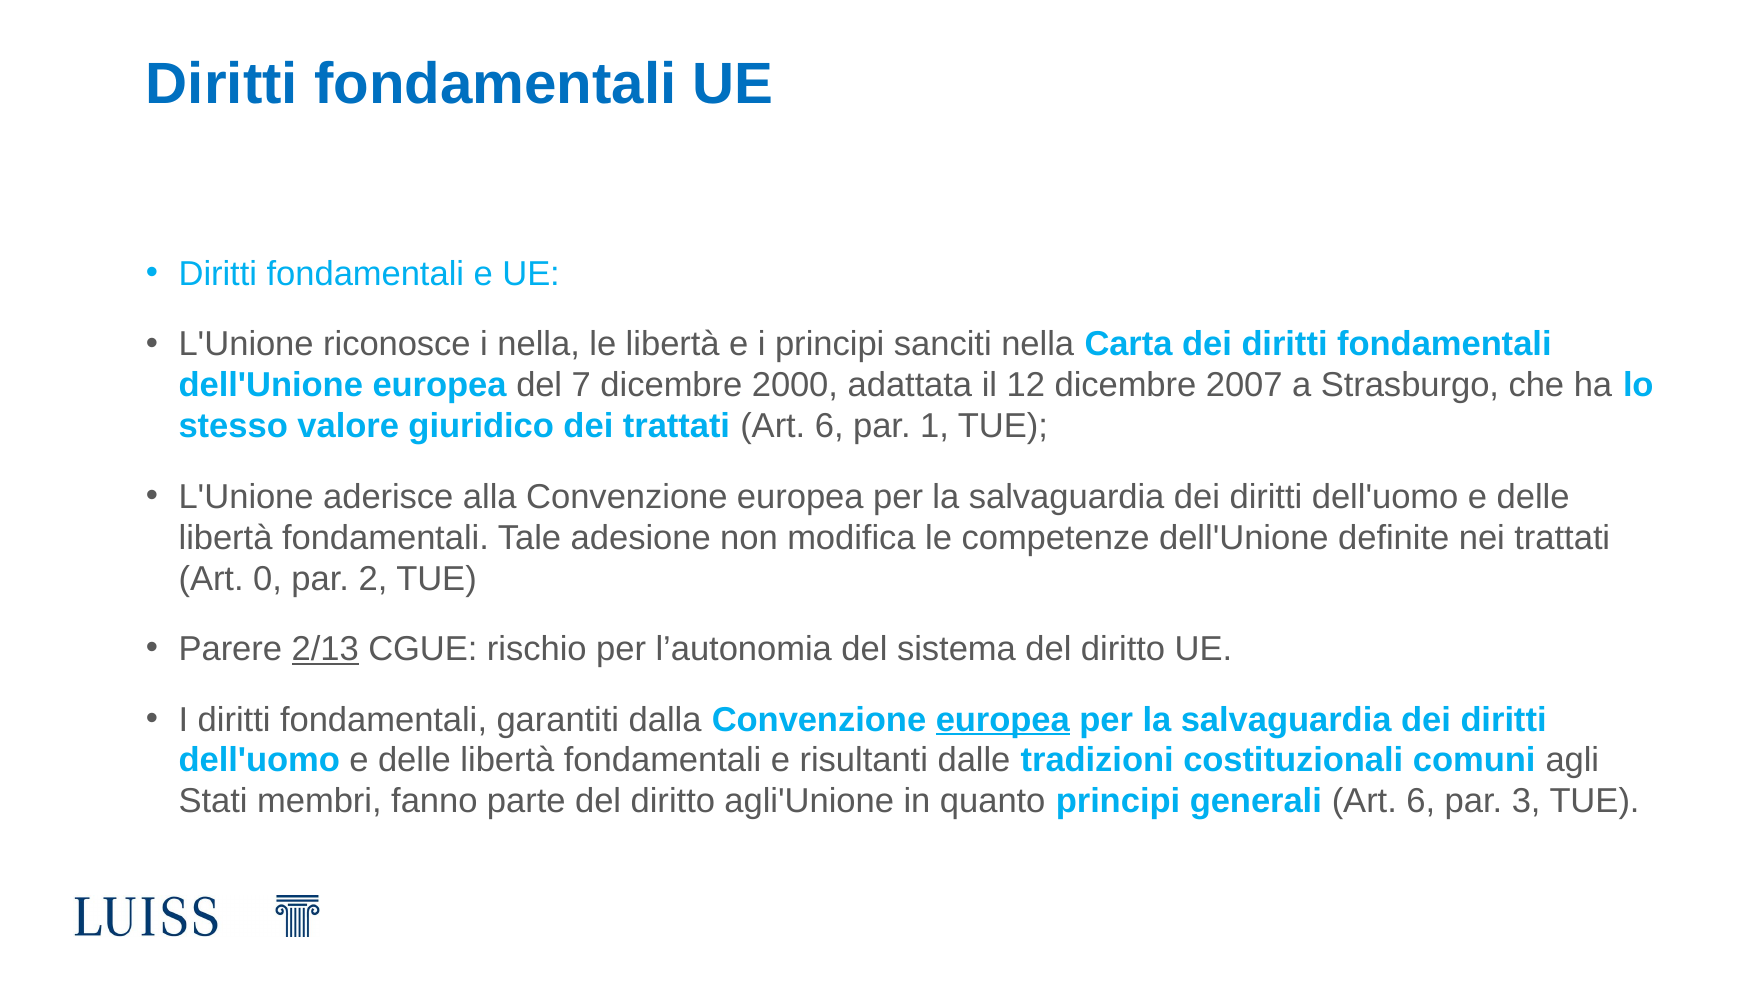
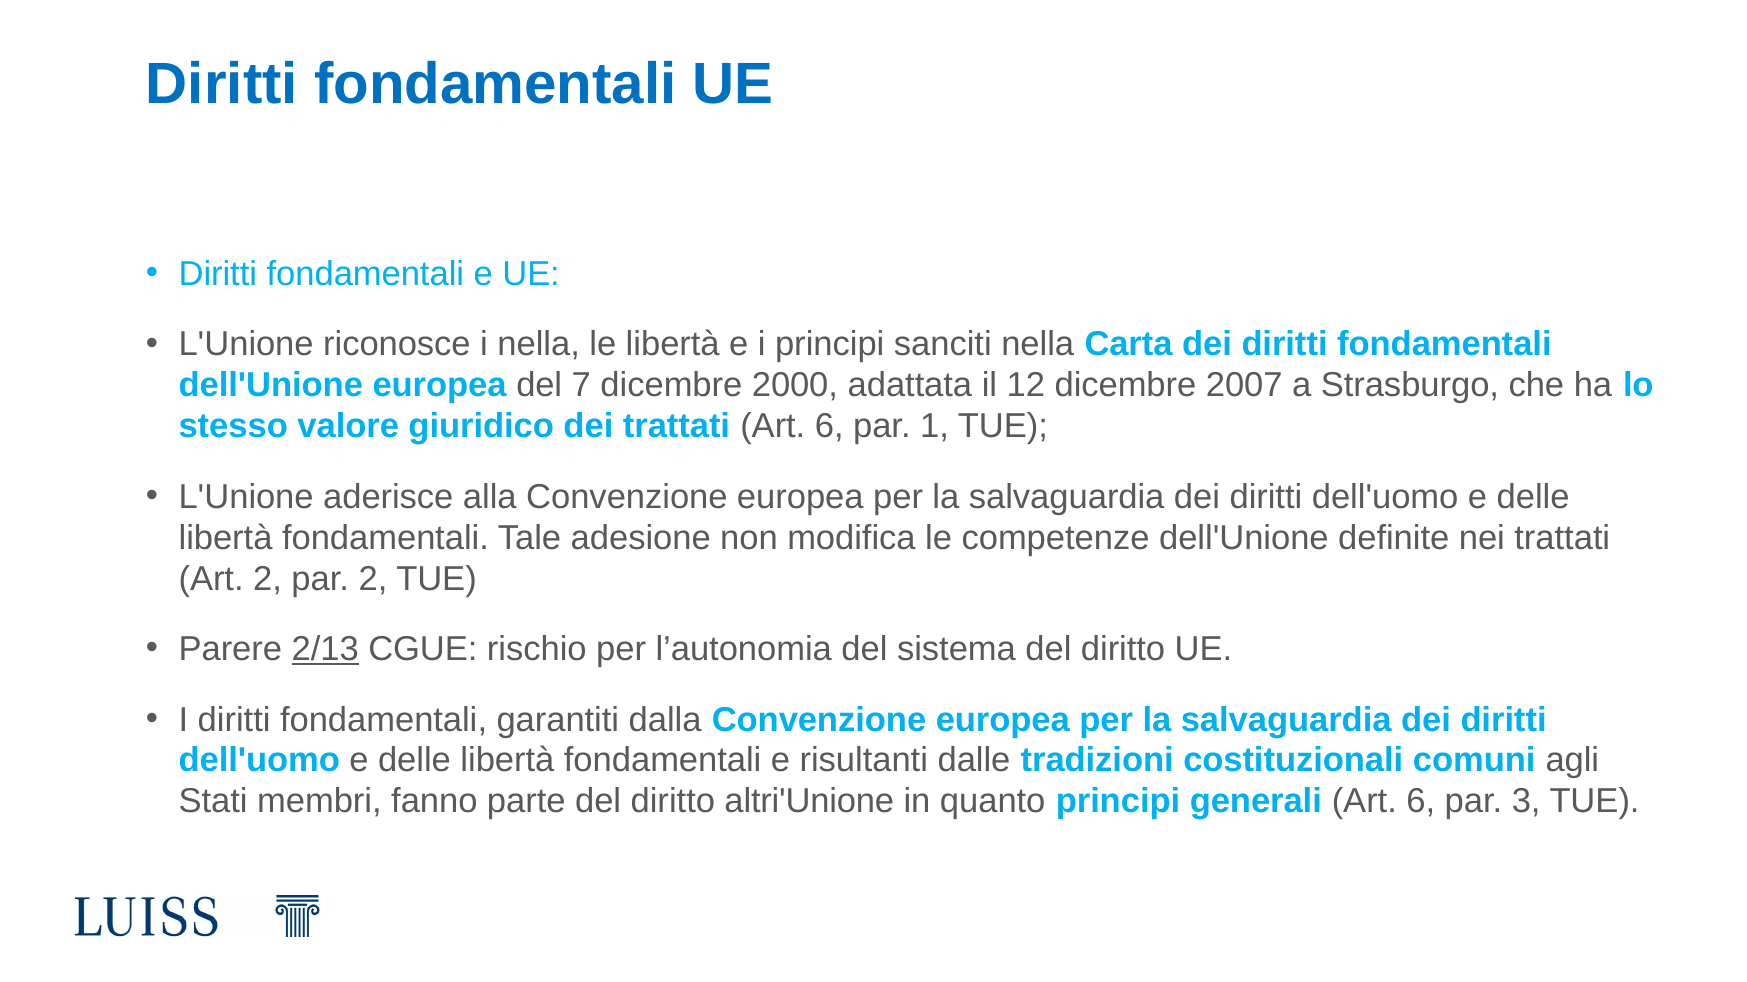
Art 0: 0 -> 2
europea at (1003, 720) underline: present -> none
agli'Unione: agli'Unione -> altri'Unione
